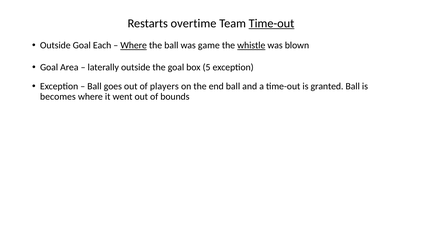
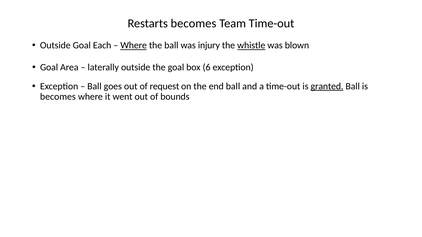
Restarts overtime: overtime -> becomes
Time-out at (272, 23) underline: present -> none
game: game -> injury
5: 5 -> 6
players: players -> request
granted underline: none -> present
